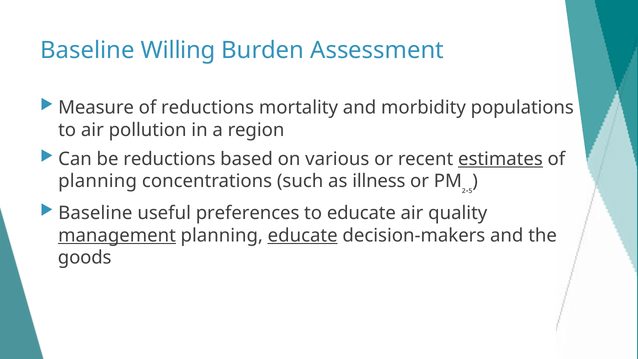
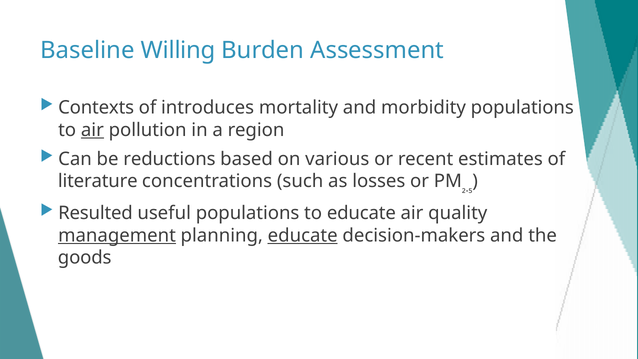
Measure: Measure -> Contexts
of reductions: reductions -> introduces
air at (92, 130) underline: none -> present
estimates underline: present -> none
planning at (98, 181): planning -> literature
illness: illness -> losses
Baseline at (95, 213): Baseline -> Resulted
useful preferences: preferences -> populations
